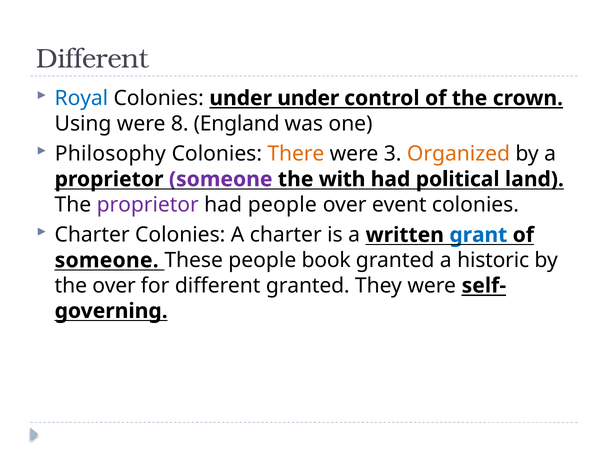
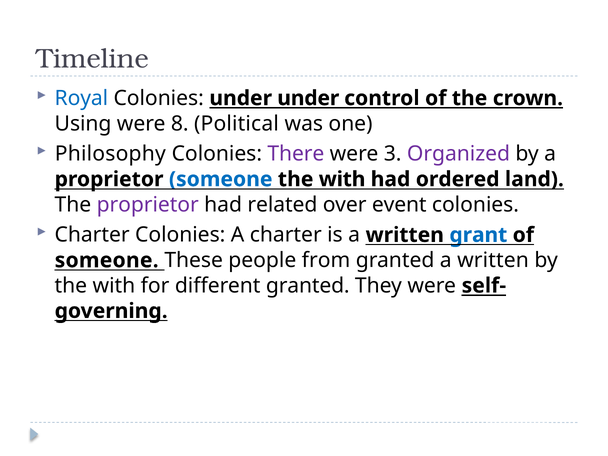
Different at (93, 59): Different -> Timeline
England: England -> Political
There colour: orange -> purple
Organized colour: orange -> purple
someone at (221, 179) colour: purple -> blue
political: political -> ordered
had people: people -> related
book: book -> from
granted a historic: historic -> written
over at (114, 286): over -> with
